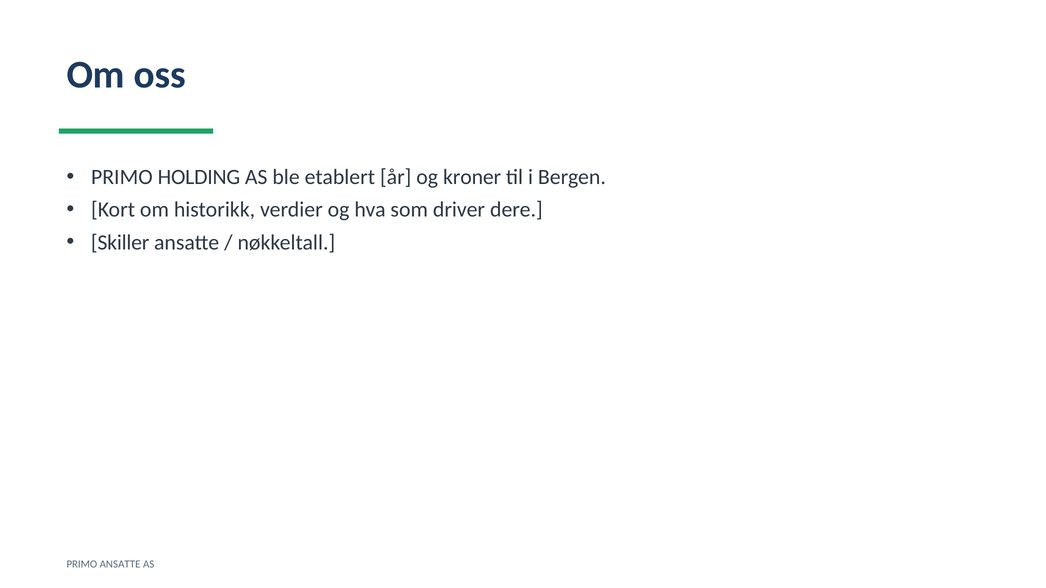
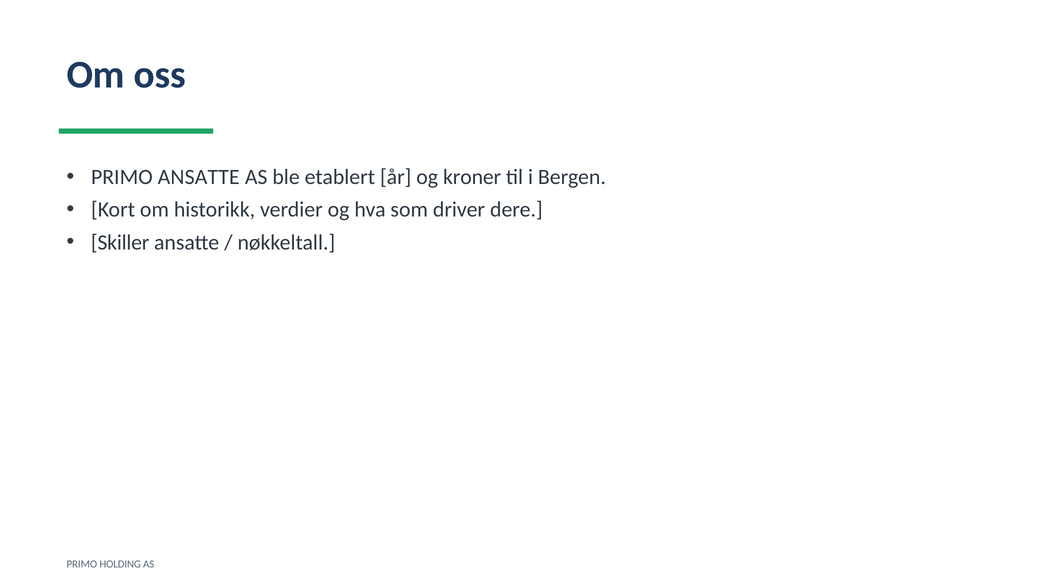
PRIMO HOLDING: HOLDING -> ANSATTE
PRIMO ANSATTE: ANSATTE -> HOLDING
